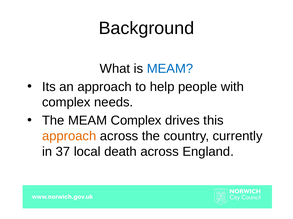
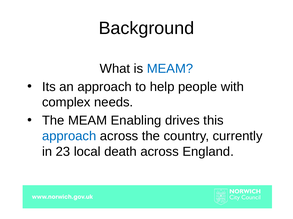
MEAM Complex: Complex -> Enabling
approach at (69, 137) colour: orange -> blue
37: 37 -> 23
